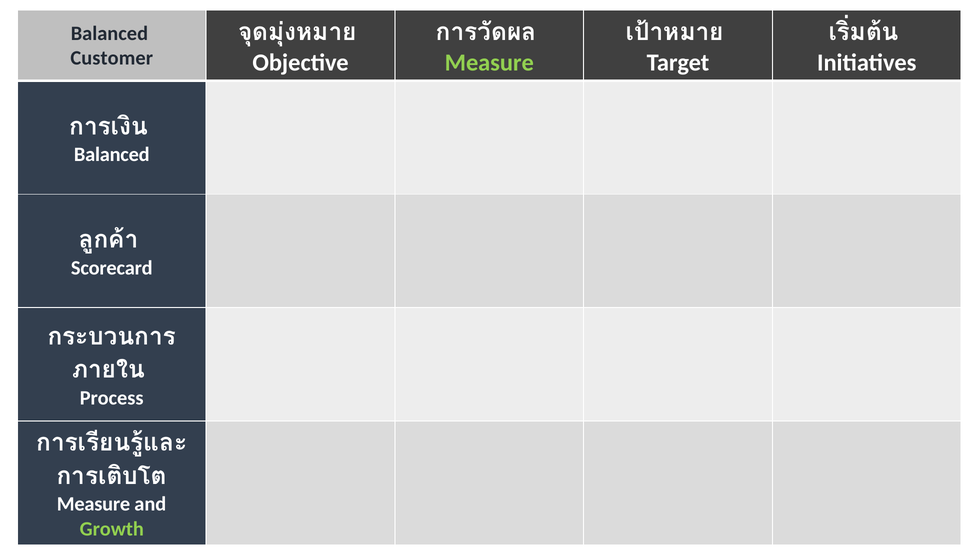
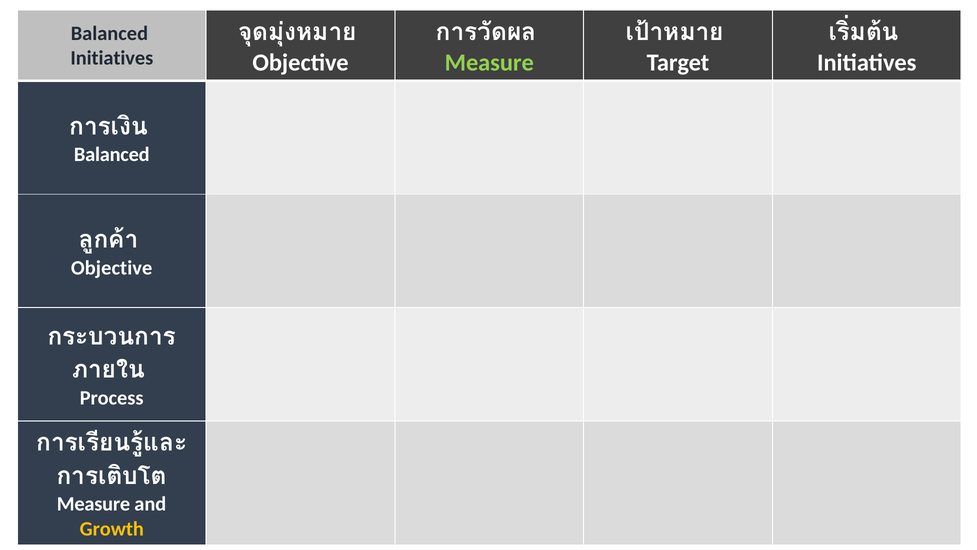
Customer at (112, 58): Customer -> Initiatives
Scorecard at (112, 268): Scorecard -> Objective
Growth colour: light green -> yellow
